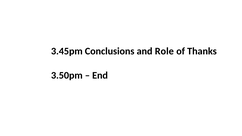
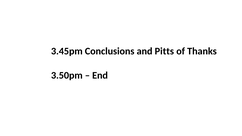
Role: Role -> Pitts
